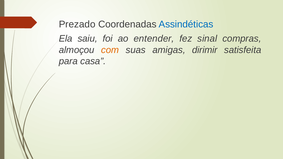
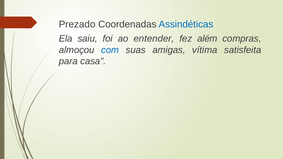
sinal: sinal -> além
com colour: orange -> blue
dirimir: dirimir -> vítima
